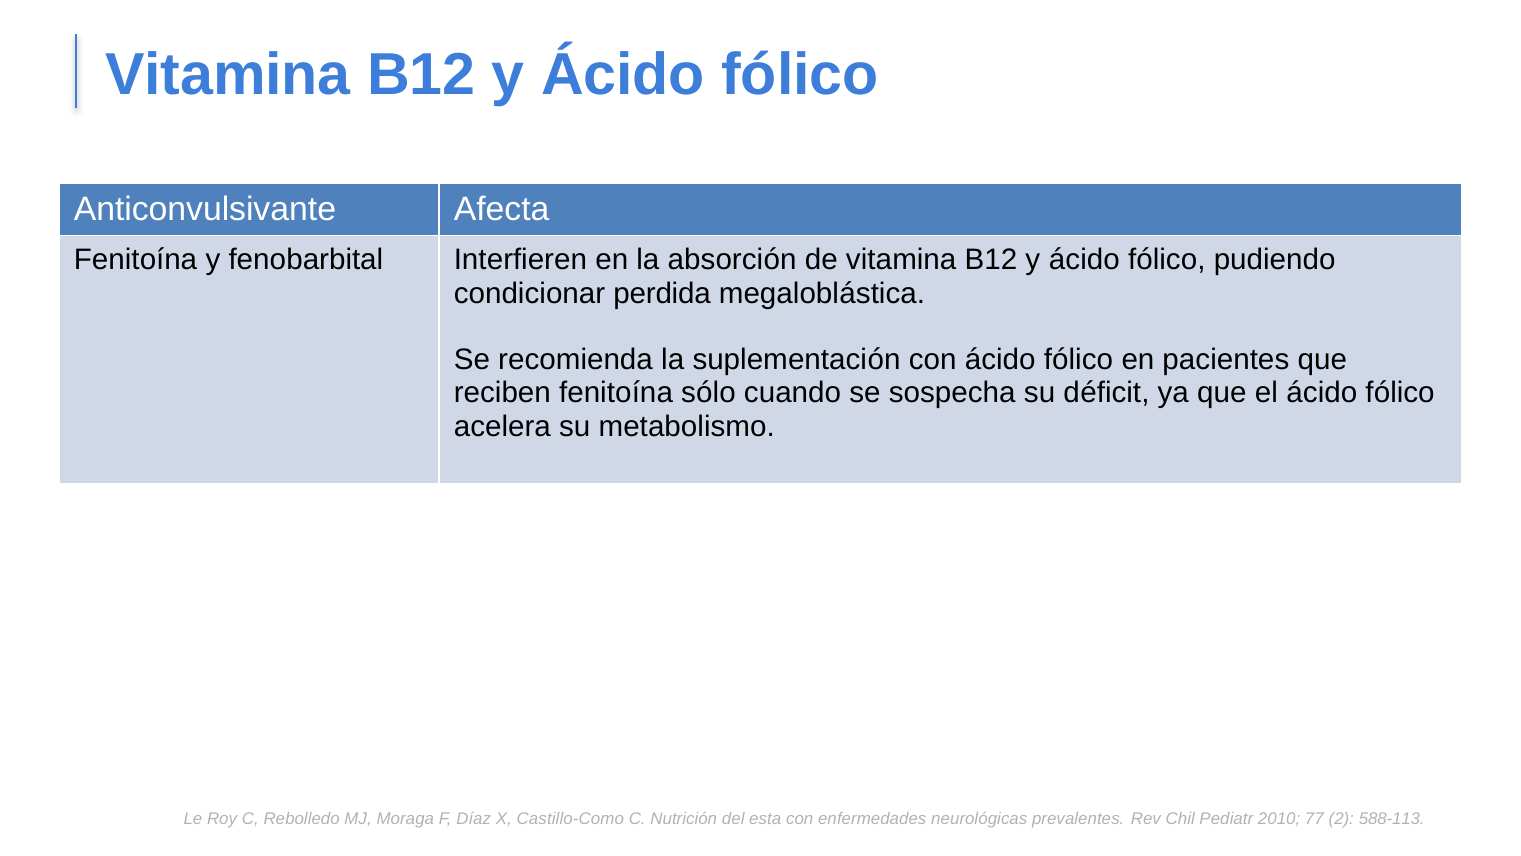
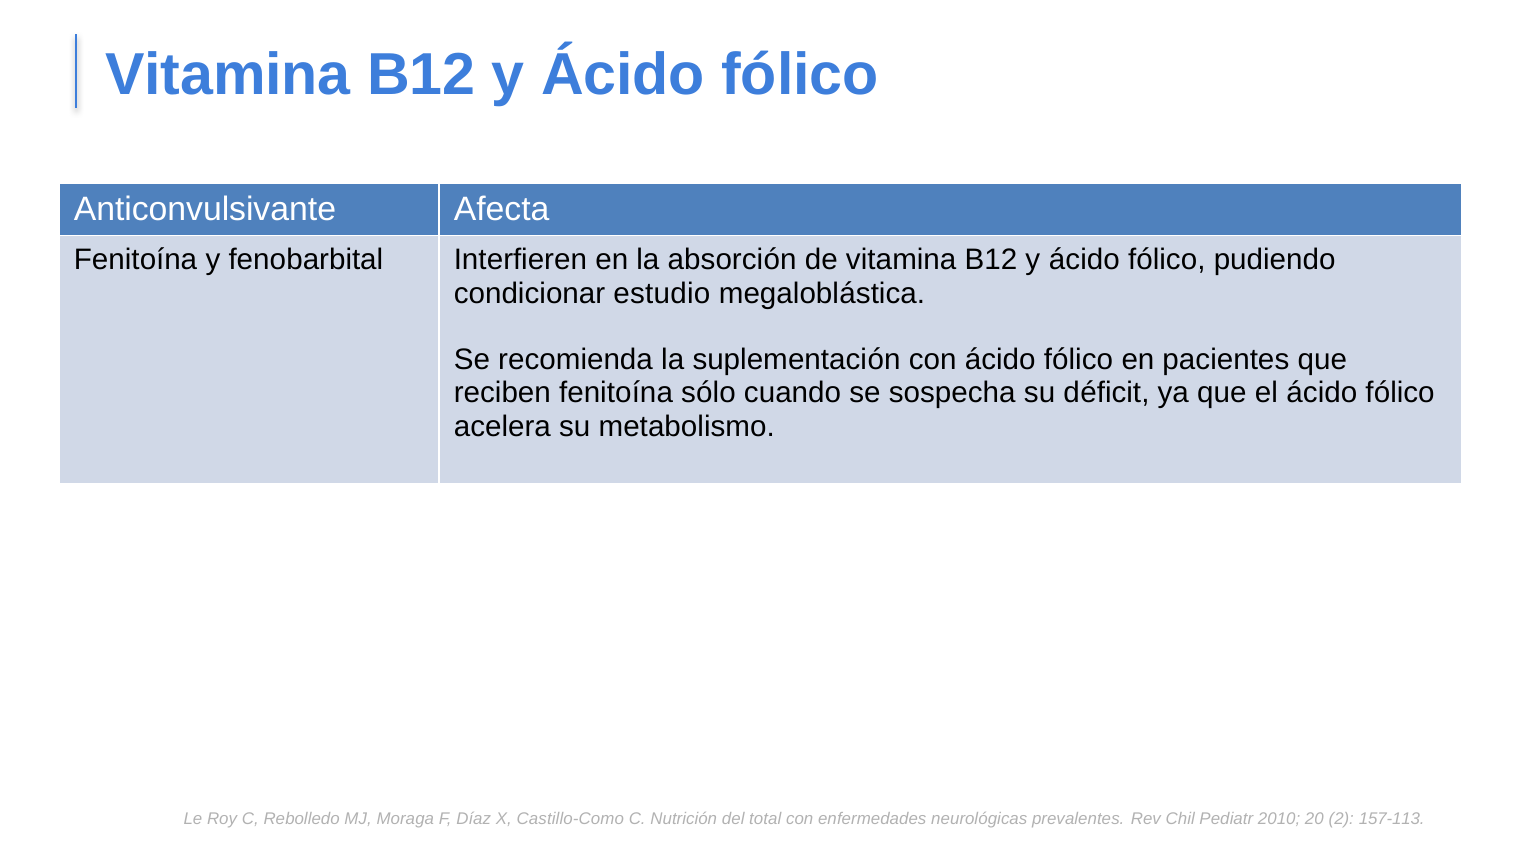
perdida: perdida -> estudio
esta: esta -> total
77: 77 -> 20
588-113: 588-113 -> 157-113
